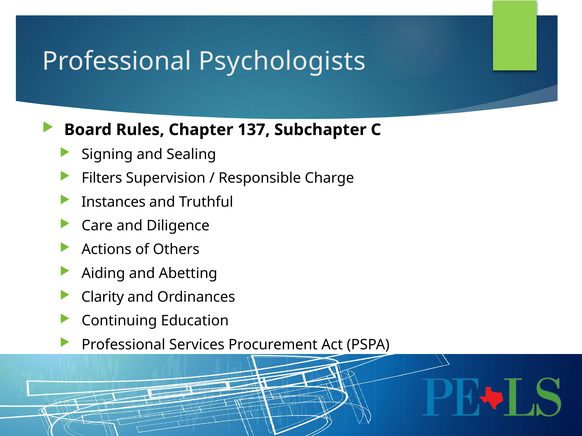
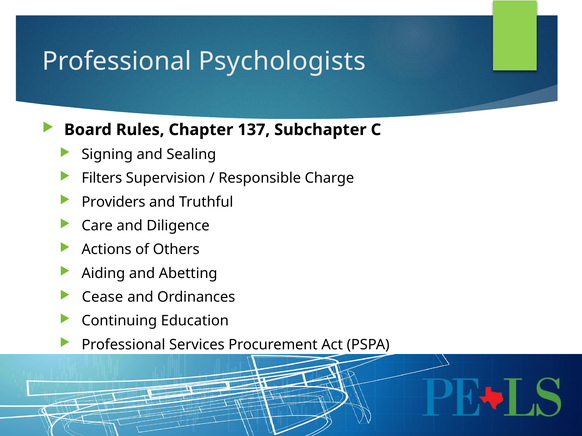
Instances: Instances -> Providers
Clarity: Clarity -> Cease
